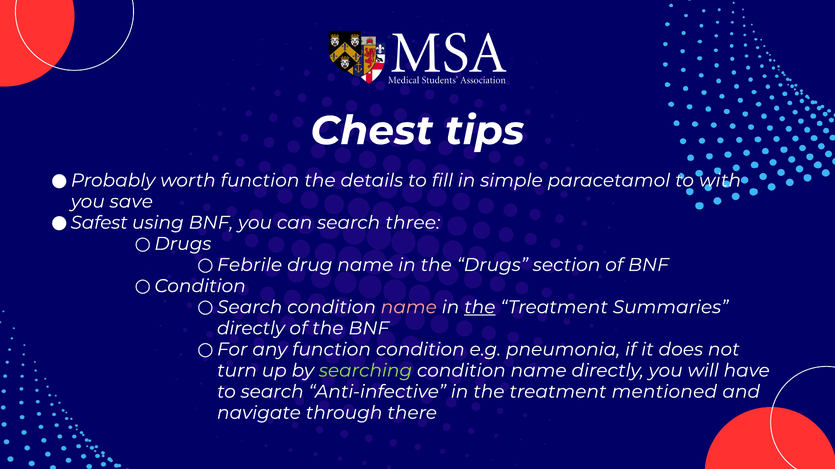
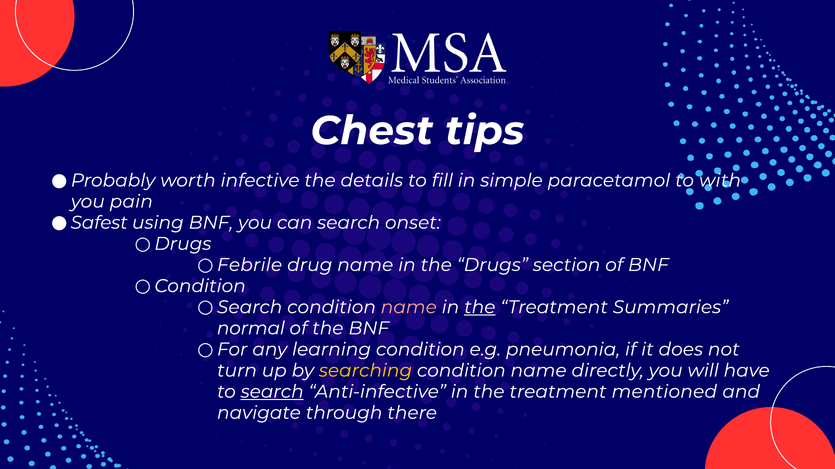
worth function: function -> infective
save: save -> pain
three: three -> onset
directly at (251, 329): directly -> normal
any function: function -> learning
searching colour: light green -> yellow
search at (272, 392) underline: none -> present
